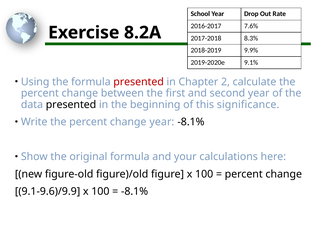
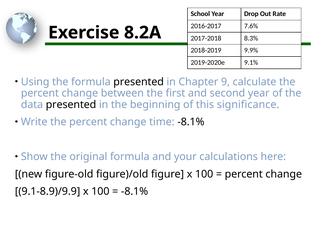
presented at (139, 82) colour: red -> black
2: 2 -> 9
change year: year -> time
9.1-9.6)/9.9: 9.1-9.6)/9.9 -> 9.1-8.9)/9.9
